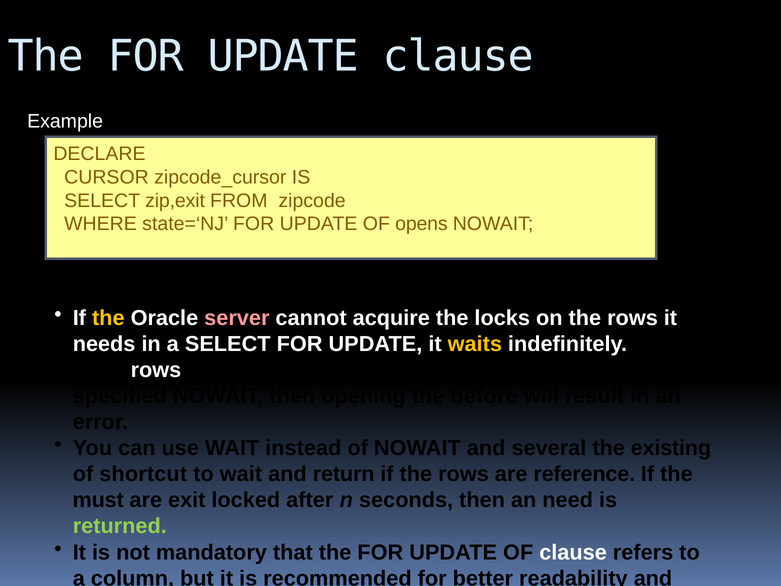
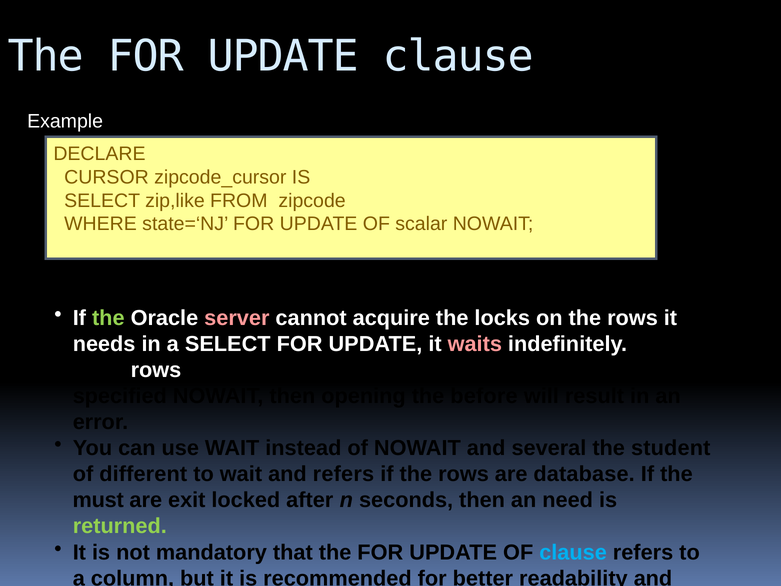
zip,exit: zip,exit -> zip,like
opens: opens -> scalar
the at (108, 318) colour: yellow -> light green
waits colour: yellow -> pink
existing: existing -> student
shortcut: shortcut -> different
and return: return -> refers
reference: reference -> database
clause at (573, 552) colour: white -> light blue
